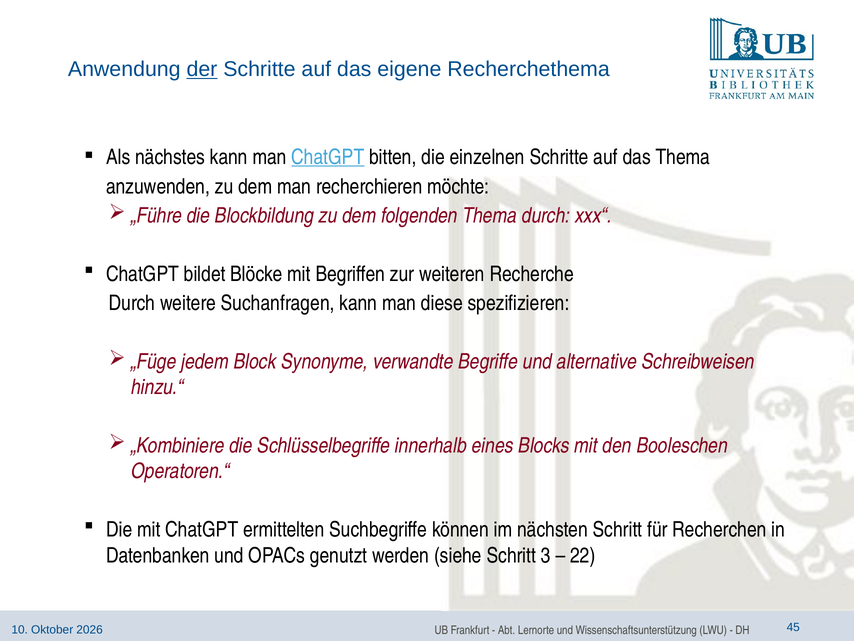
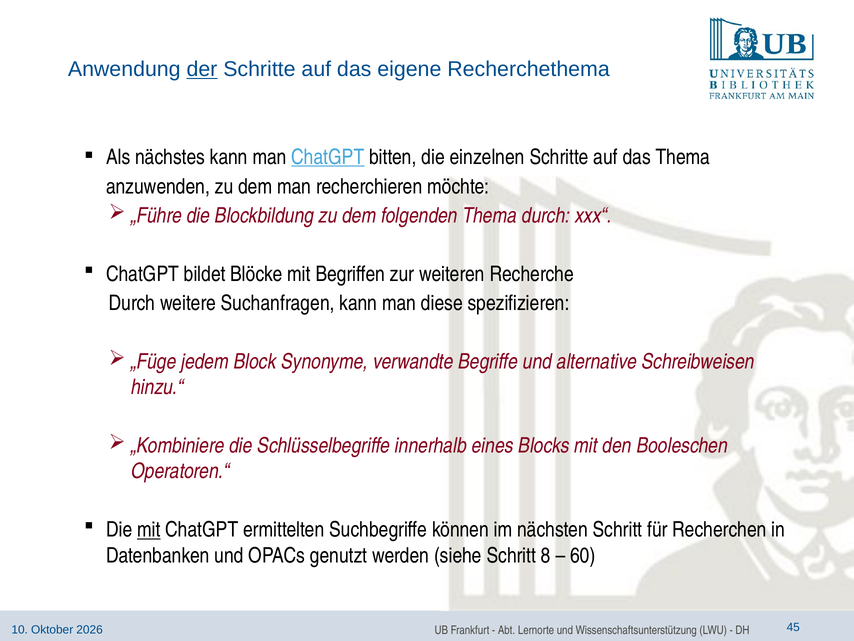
mit at (149, 529) underline: none -> present
3: 3 -> 8
22: 22 -> 60
